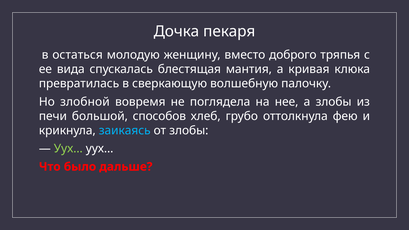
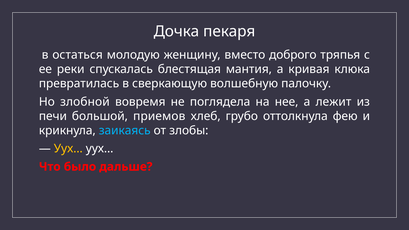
вида: вида -> реки
а злобы: злобы -> лежит
способов: способов -> приемов
Уух… at (68, 149) colour: light green -> yellow
